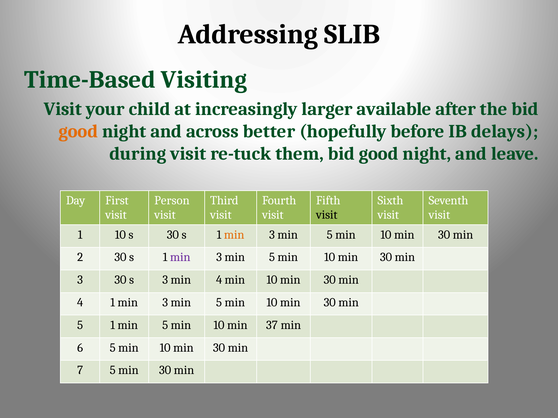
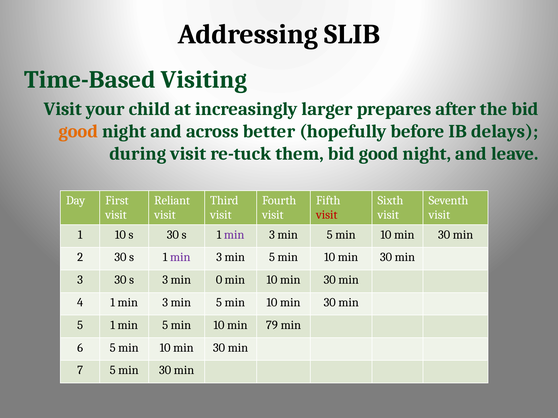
available: available -> prepares
Person: Person -> Reliant
visit at (327, 215) colour: black -> red
min at (234, 235) colour: orange -> purple
3 min 4: 4 -> 0
37: 37 -> 79
